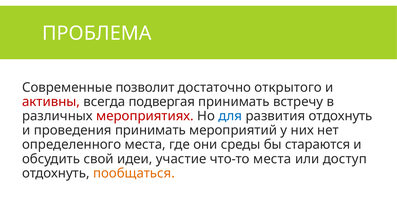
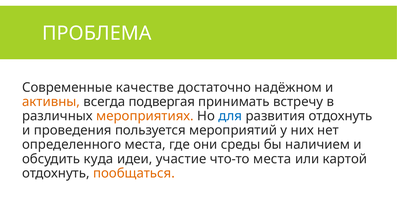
позволит: позволит -> качестве
открытого: открытого -> надёжном
активны colour: red -> orange
мероприятиях colour: red -> orange
проведения принимать: принимать -> пользуется
стараются: стараются -> наличием
свой: свой -> куда
доступ: доступ -> картой
